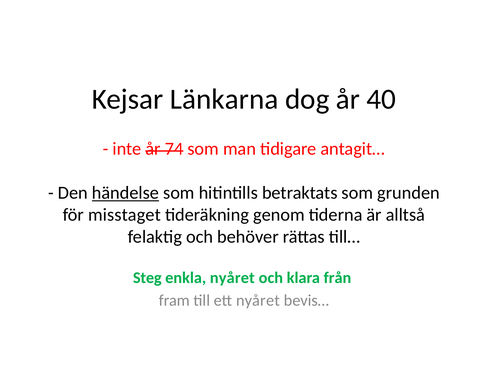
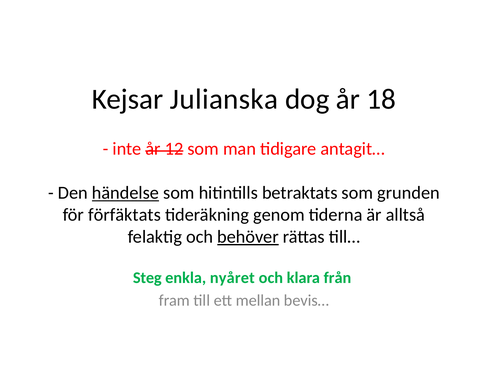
Länkarna: Länkarna -> Julianska
40: 40 -> 18
74: 74 -> 12
misstaget: misstaget -> förfäktats
behöver underline: none -> present
ett nyåret: nyåret -> mellan
